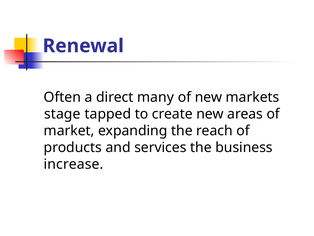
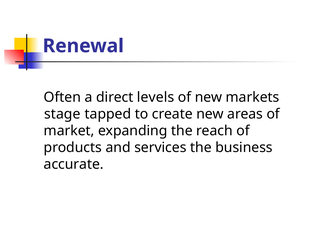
many: many -> levels
increase: increase -> accurate
